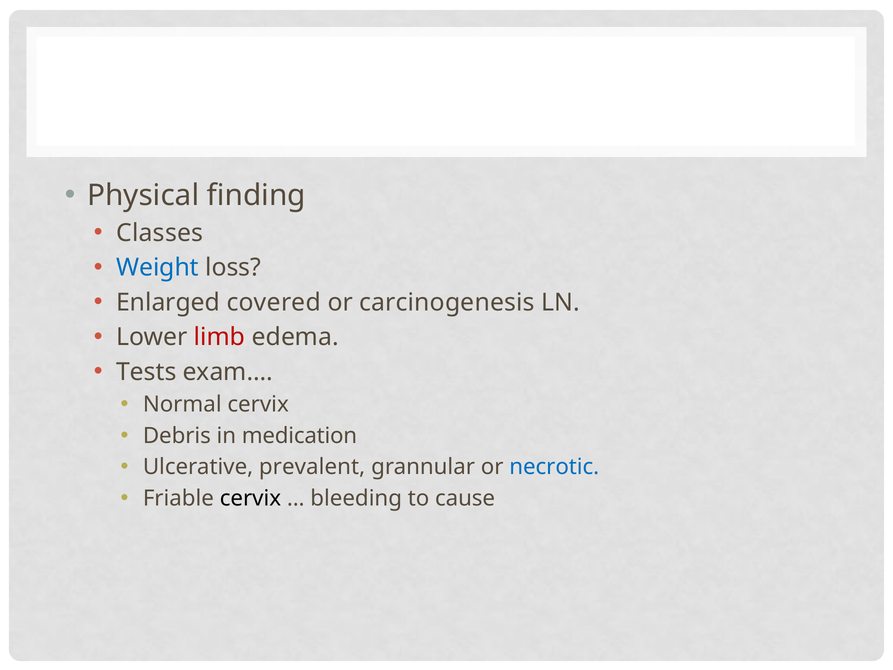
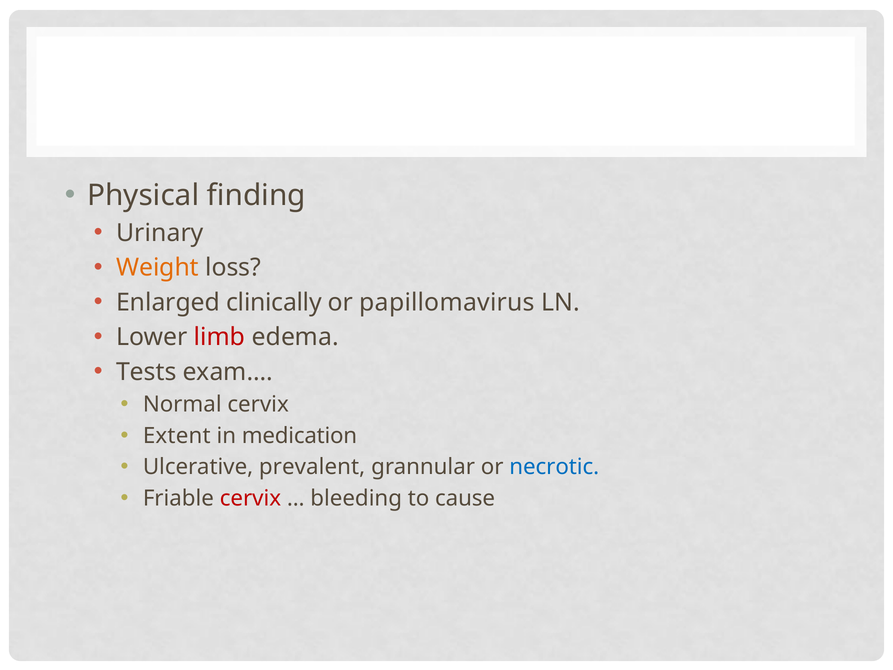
Classes: Classes -> Urinary
Weight colour: blue -> orange
covered: covered -> clinically
carcinogenesis: carcinogenesis -> papillomavirus
Debris: Debris -> Extent
cervix at (250, 498) colour: black -> red
